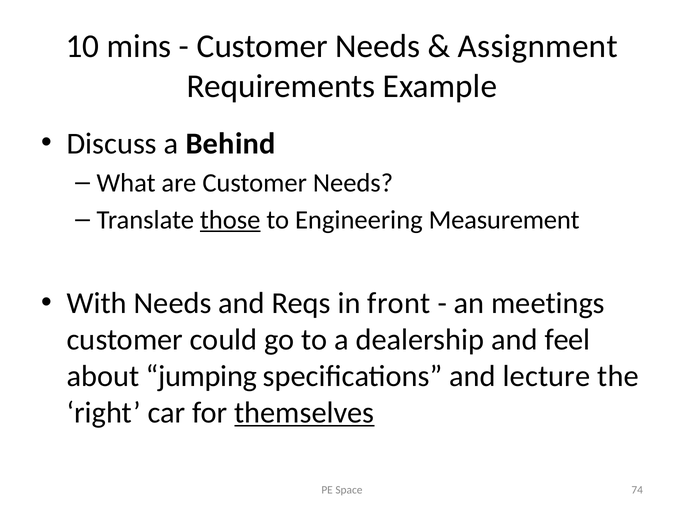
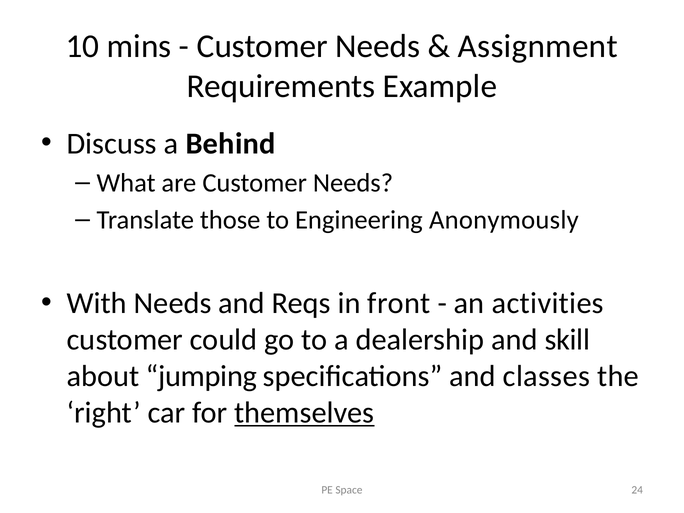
those underline: present -> none
Measurement: Measurement -> Anonymously
meetings: meetings -> activities
feel: feel -> skill
lecture: lecture -> classes
74: 74 -> 24
